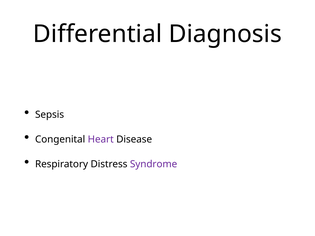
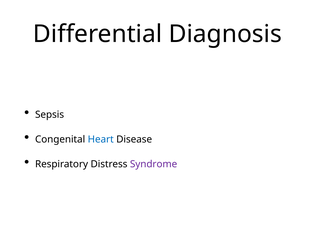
Heart colour: purple -> blue
